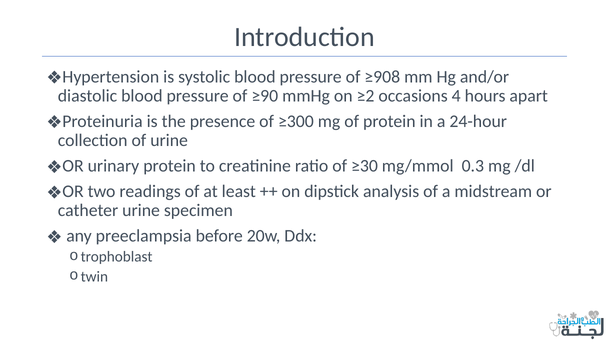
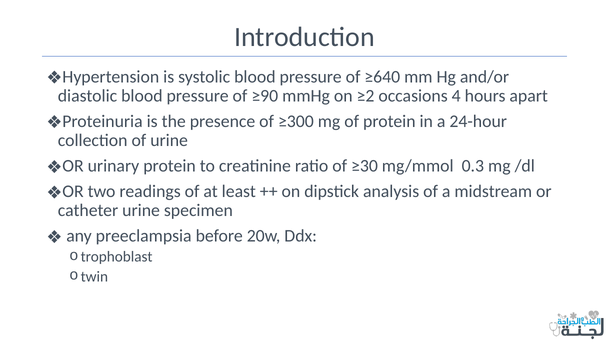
≥908: ≥908 -> ≥640
